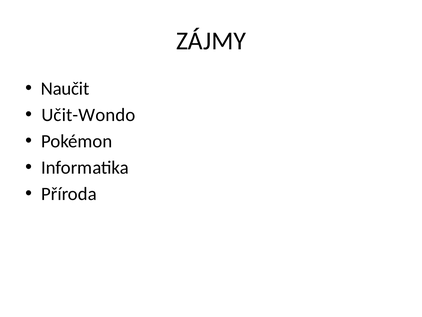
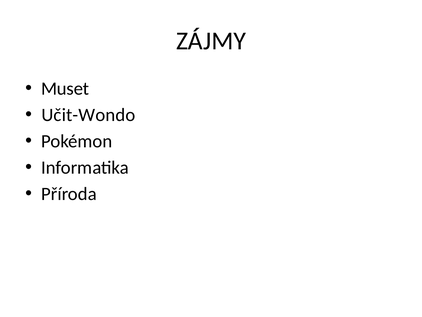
Naučit: Naučit -> Muset
